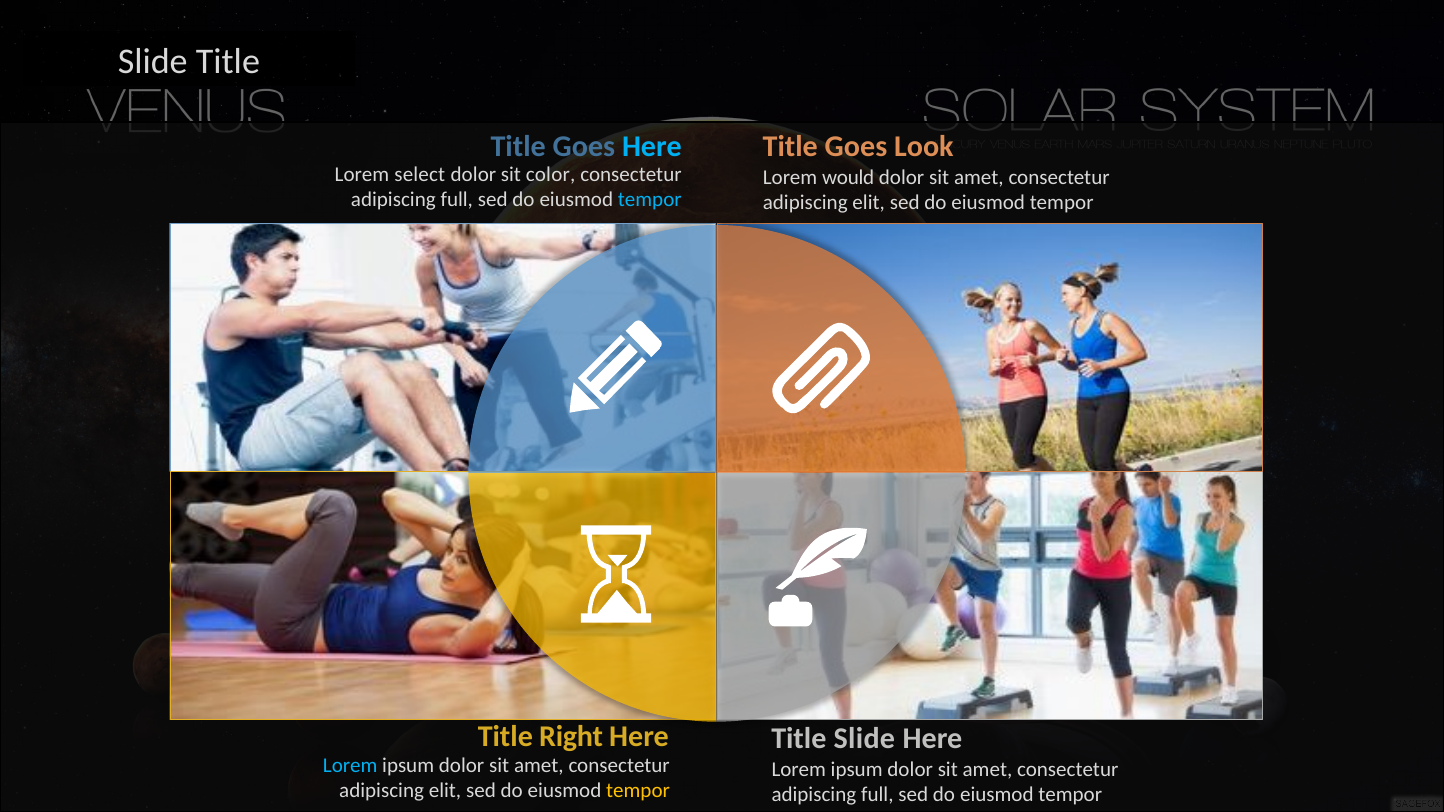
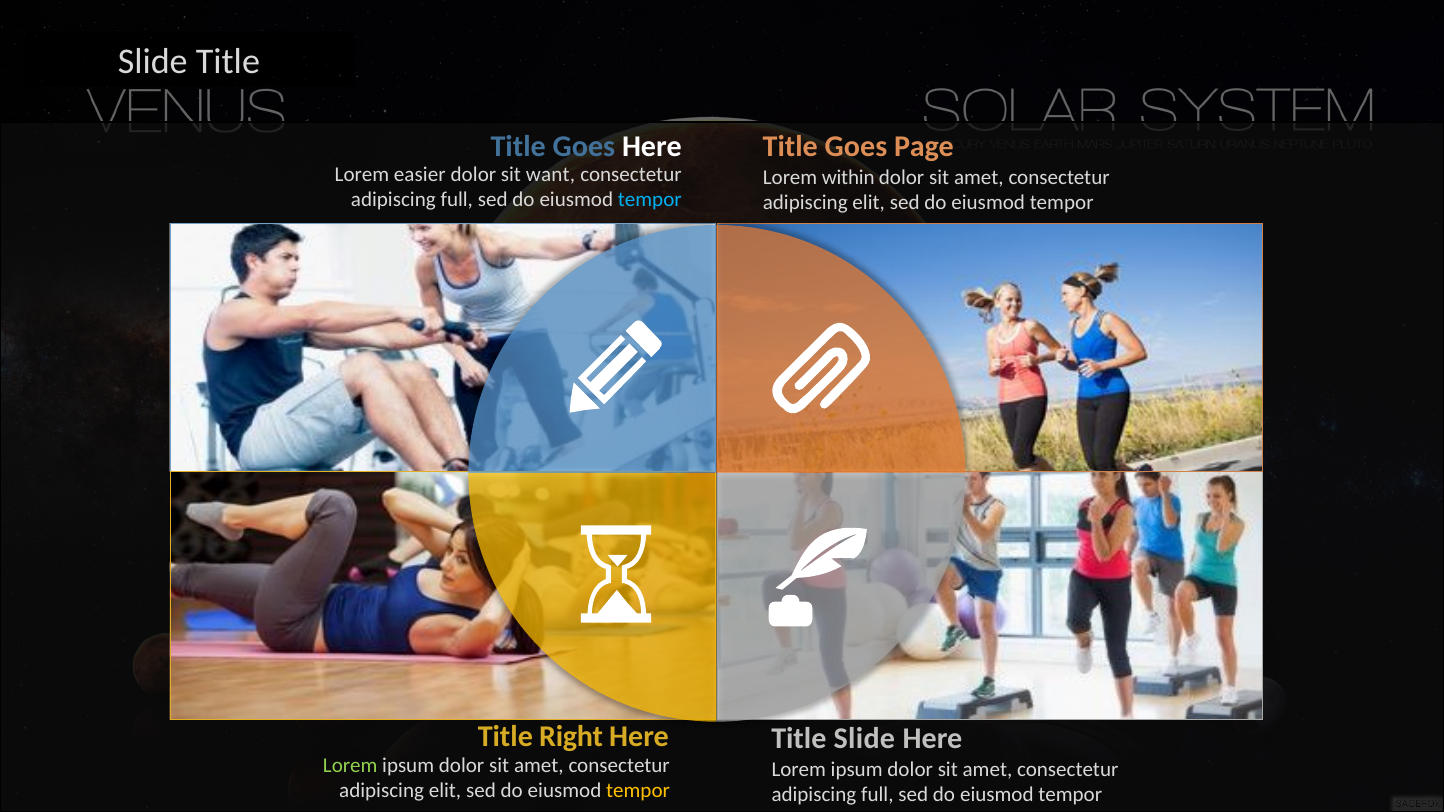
Look: Look -> Page
Here at (652, 147) colour: light blue -> white
select: select -> easier
color: color -> want
would: would -> within
Lorem at (350, 766) colour: light blue -> light green
